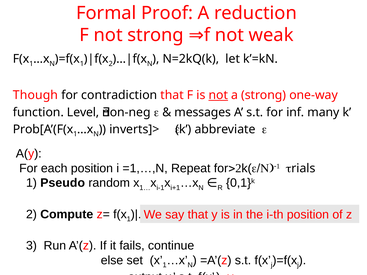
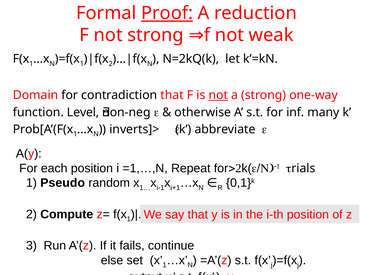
Proof underline: none -> present
Though: Though -> Domain
messages: messages -> otherwise
